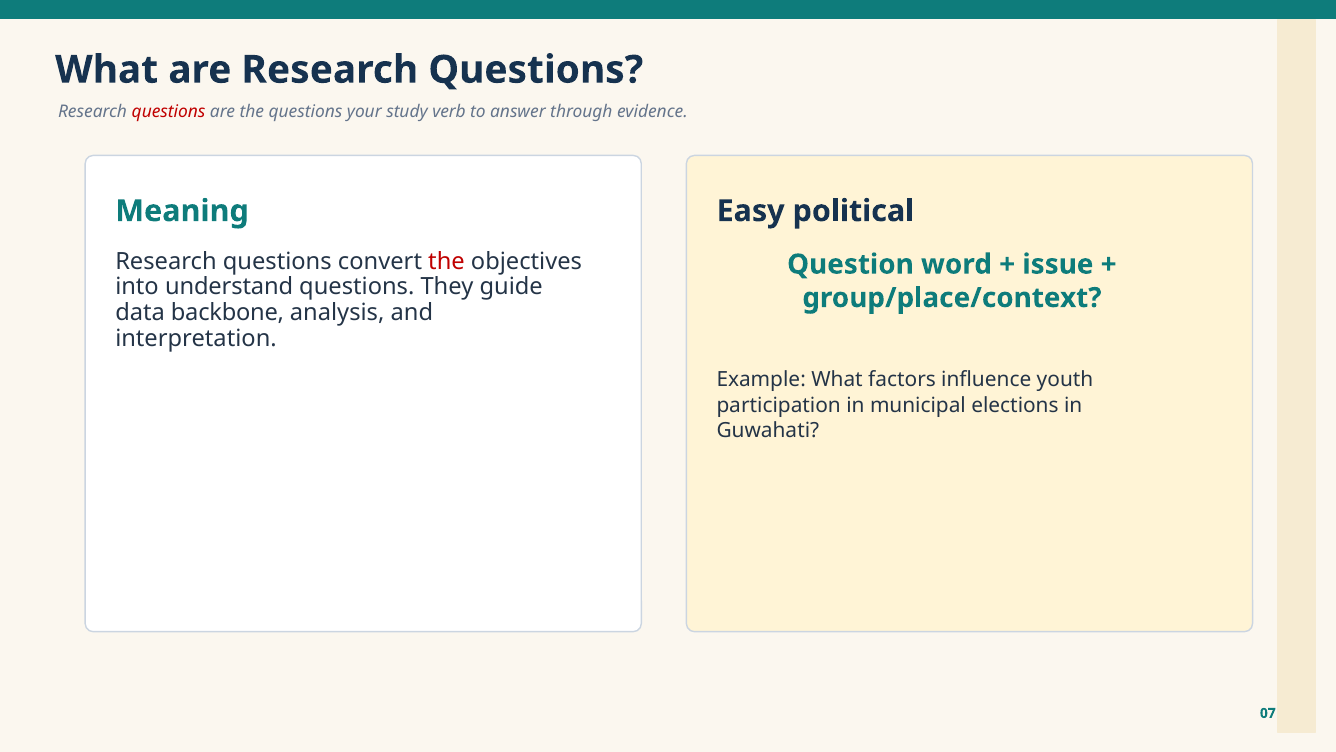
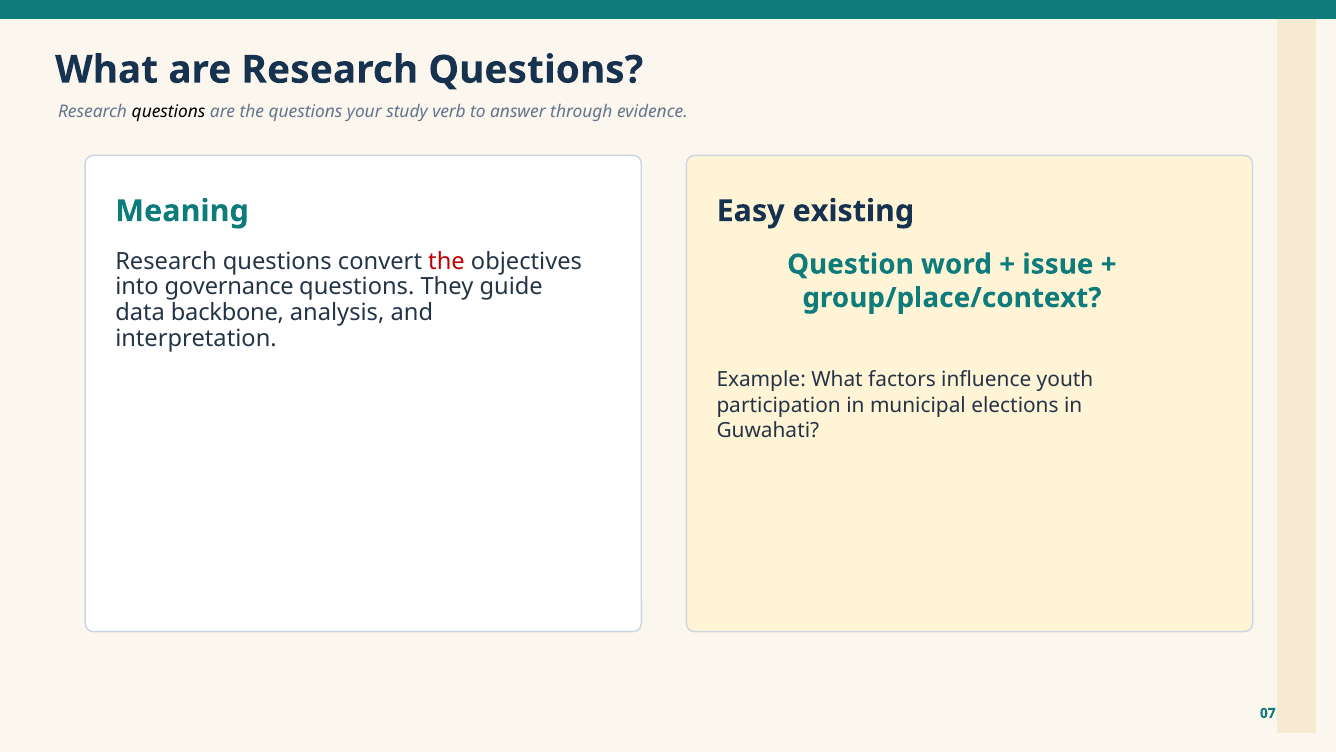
questions at (169, 111) colour: red -> black
political: political -> existing
understand: understand -> governance
